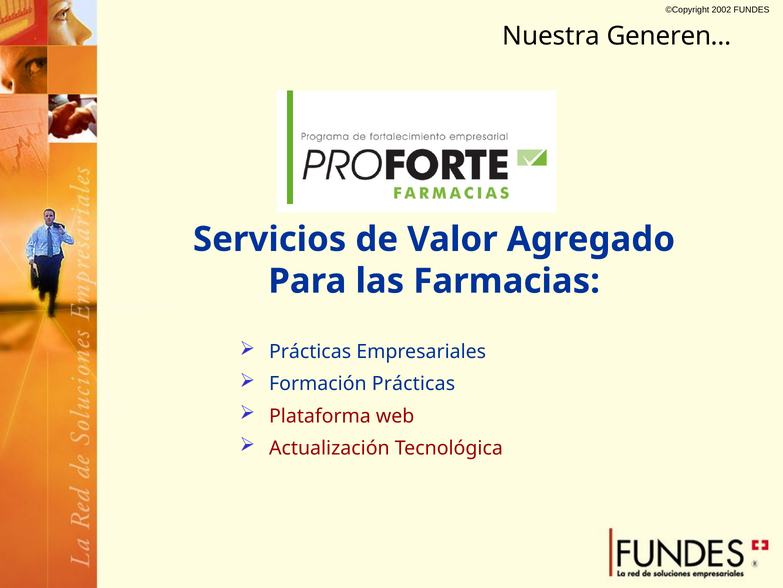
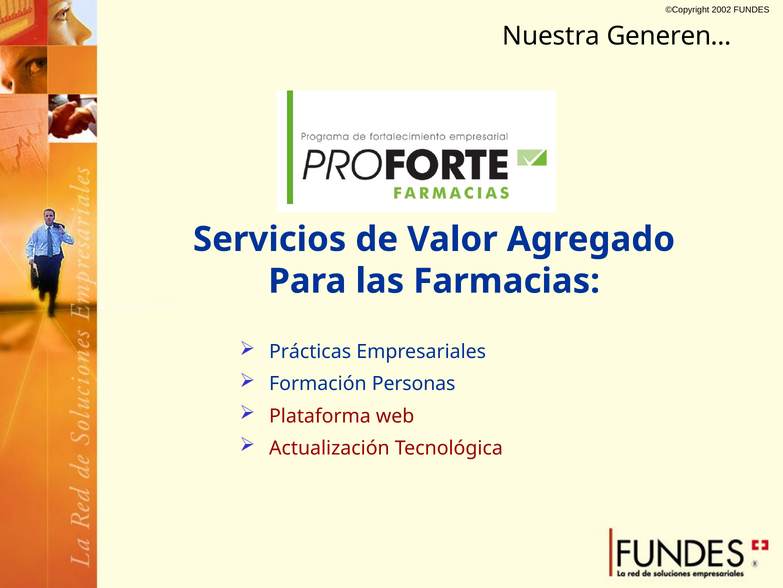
Formación Prácticas: Prácticas -> Personas
